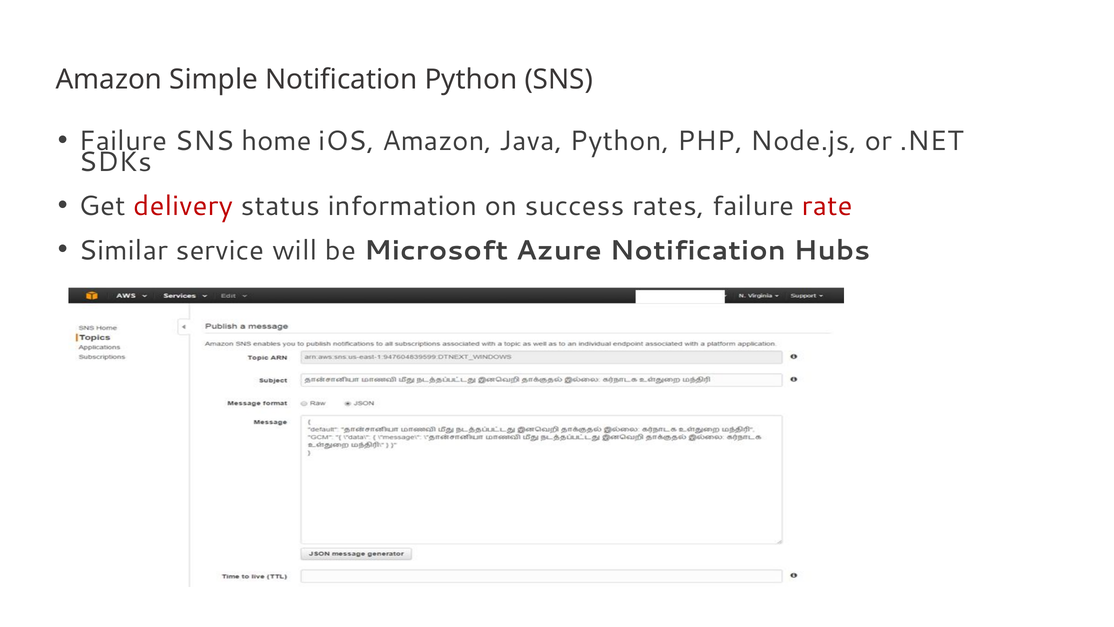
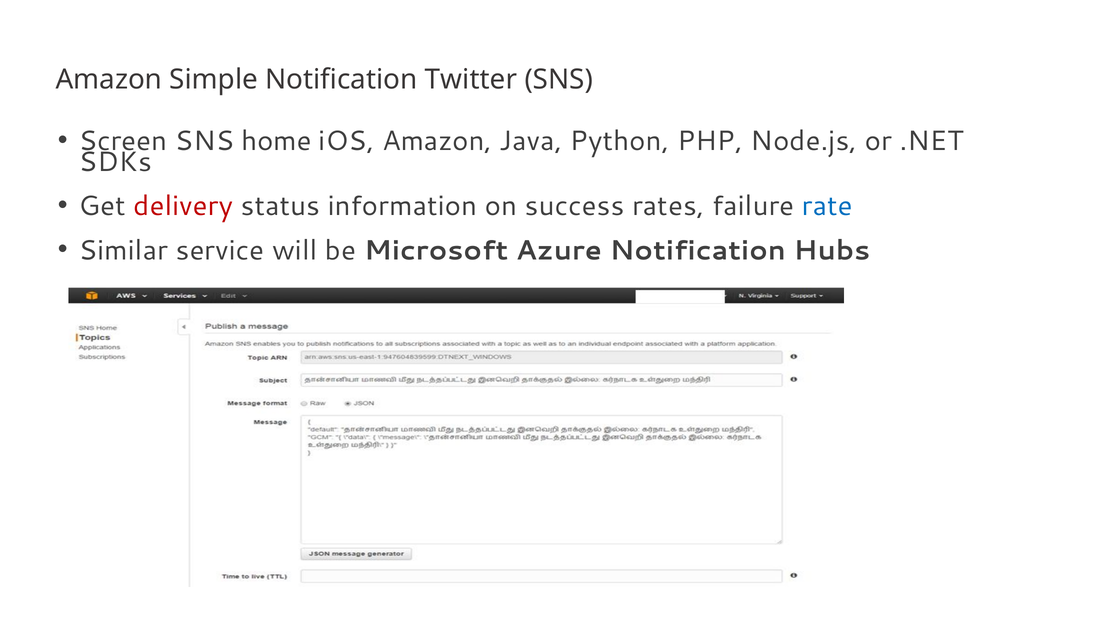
Notification Python: Python -> Twitter
Failure at (123, 141): Failure -> Screen
rate colour: red -> blue
